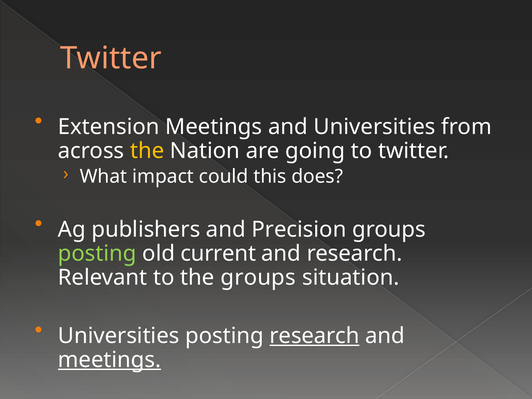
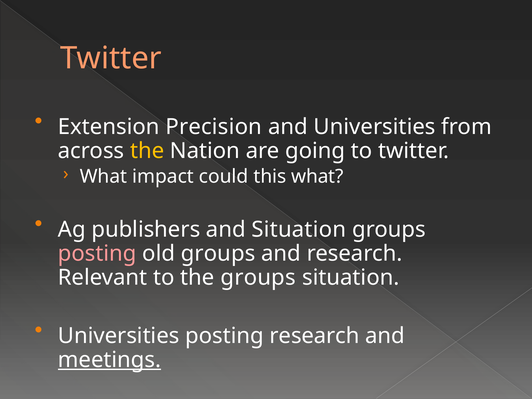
Extension Meetings: Meetings -> Precision
this does: does -> what
and Precision: Precision -> Situation
posting at (97, 253) colour: light green -> pink
old current: current -> groups
research at (315, 336) underline: present -> none
